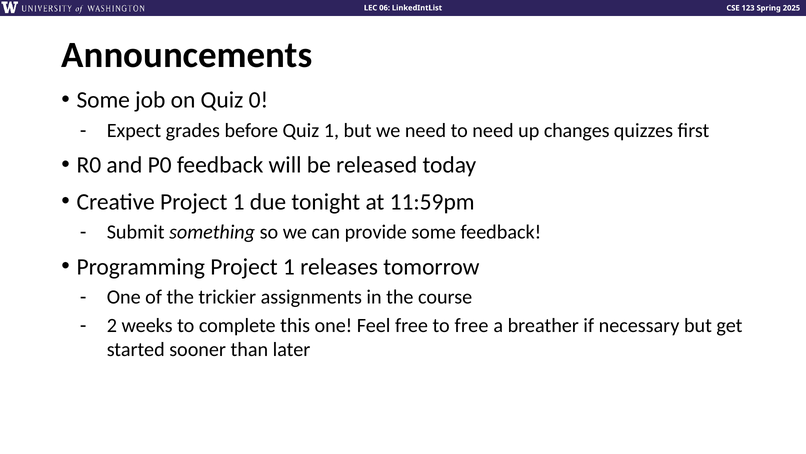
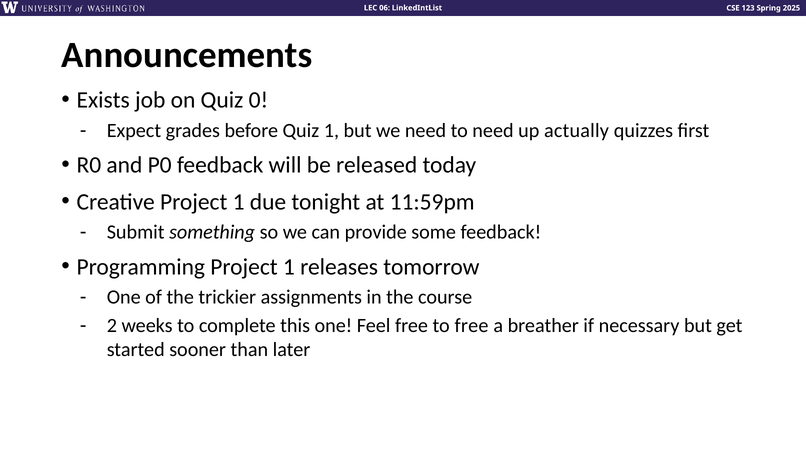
Some at (103, 100): Some -> Exists
changes: changes -> actually
